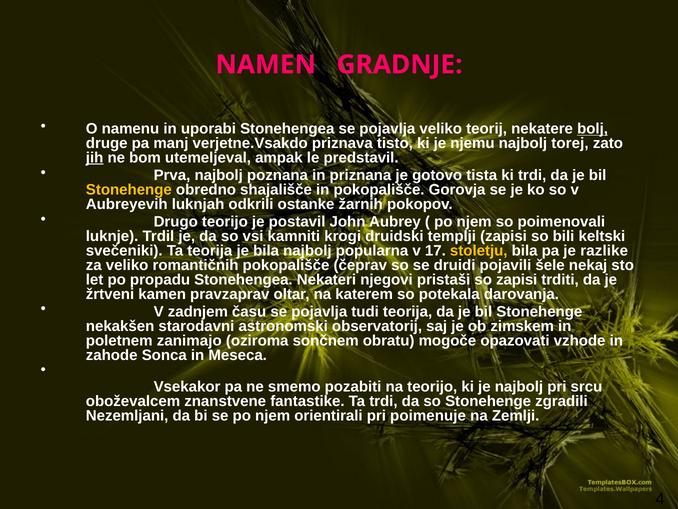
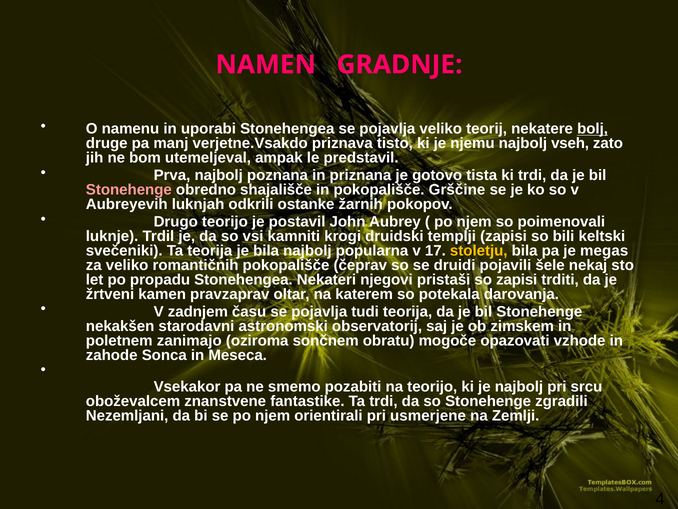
torej: torej -> vseh
jih underline: present -> none
Stonehenge at (129, 190) colour: yellow -> pink
Gorovja: Gorovja -> Grščine
razlike: razlike -> megas
poimenuje: poimenuje -> usmerjene
